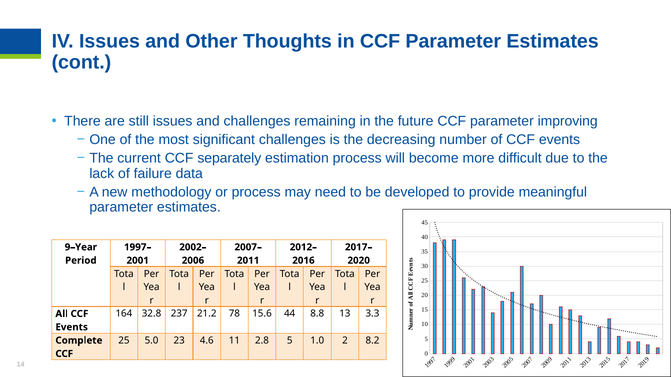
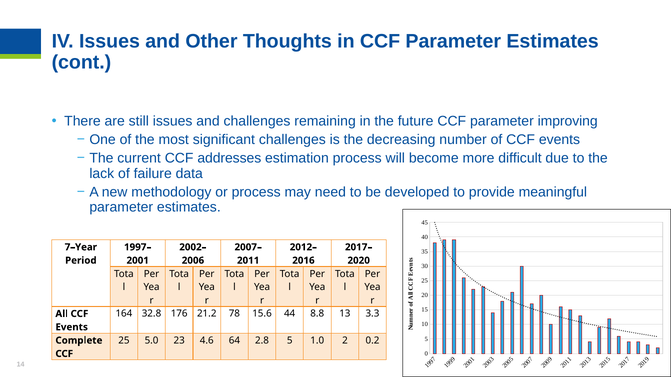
separately: separately -> addresses
9–Year: 9–Year -> 7–Year
237: 237 -> 176
11: 11 -> 64
8.2: 8.2 -> 0.2
